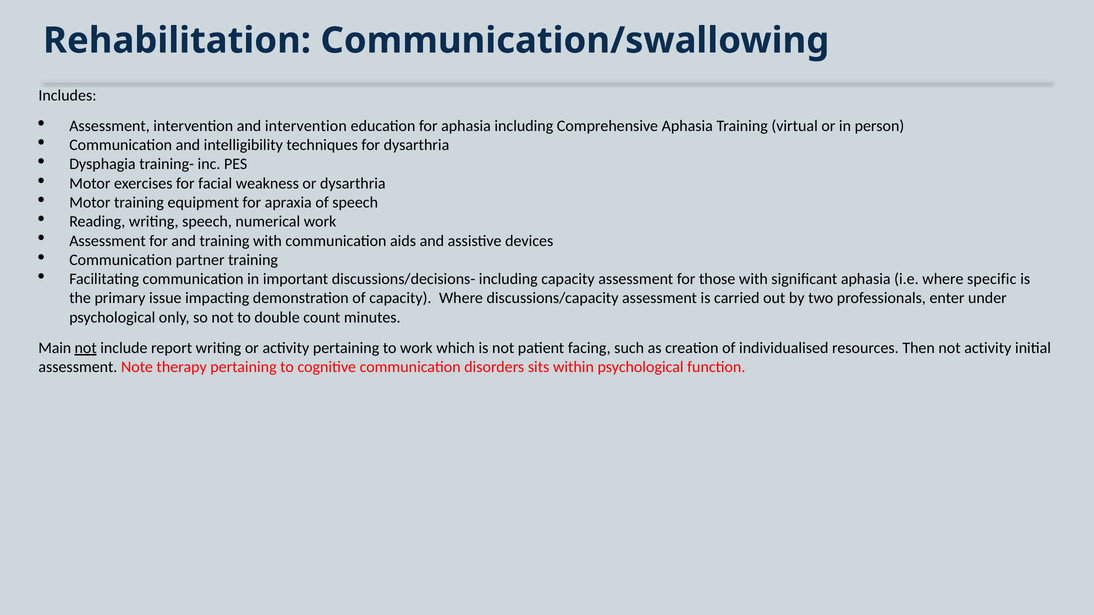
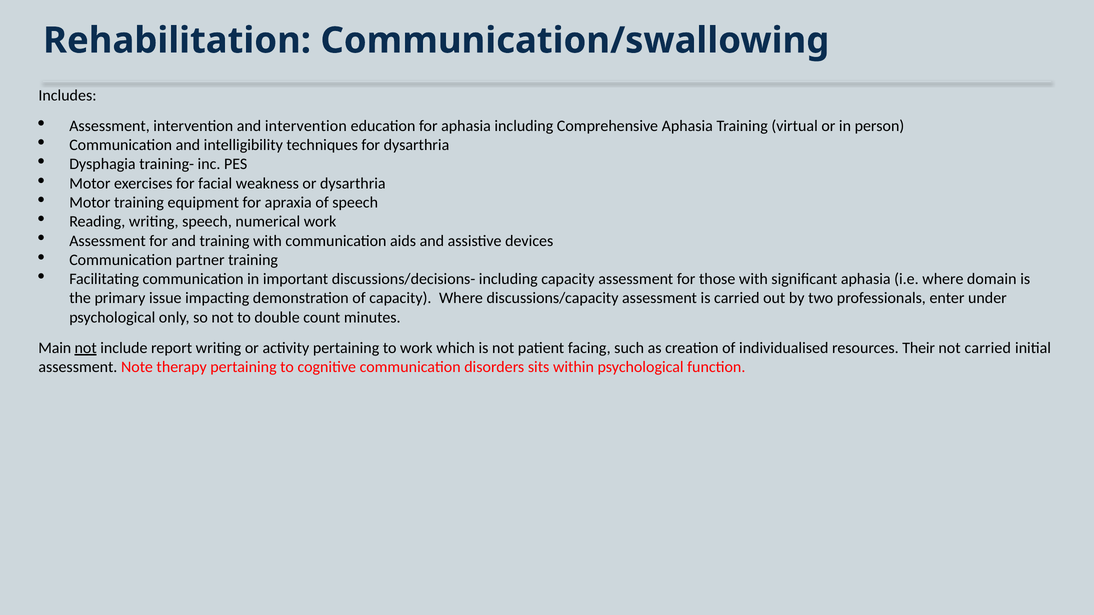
specific: specific -> domain
Then: Then -> Their
not activity: activity -> carried
